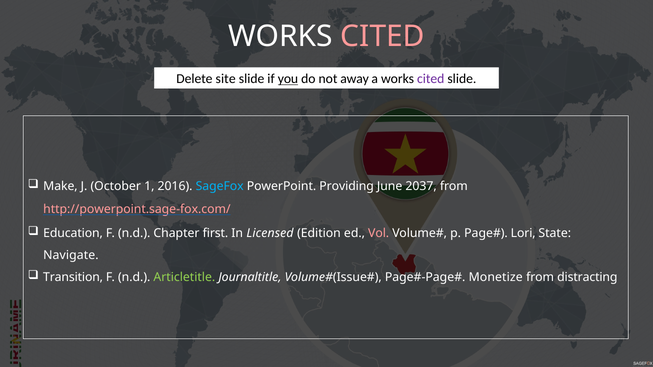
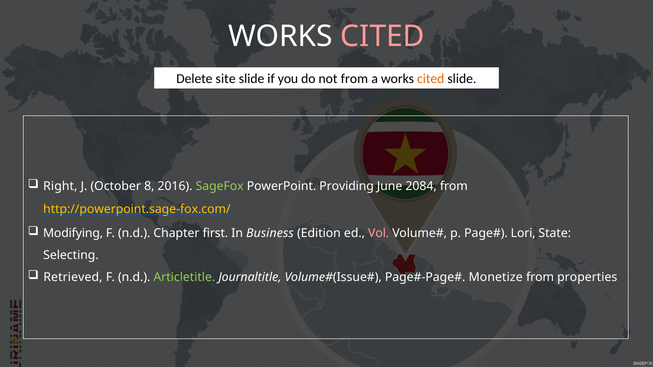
you underline: present -> none
not away: away -> from
cited at (431, 79) colour: purple -> orange
Make: Make -> Right
1: 1 -> 8
SageFox colour: light blue -> light green
2037: 2037 -> 2084
http://powerpoint.sage-fox.com/ colour: pink -> yellow
Education: Education -> Modifying
Licensed: Licensed -> Business
Navigate: Navigate -> Selecting
Transition: Transition -> Retrieved
distracting: distracting -> properties
